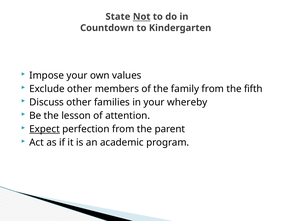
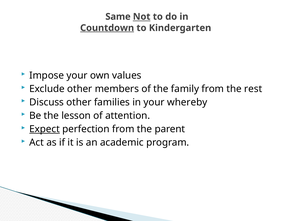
State: State -> Same
Countdown underline: none -> present
fifth: fifth -> rest
